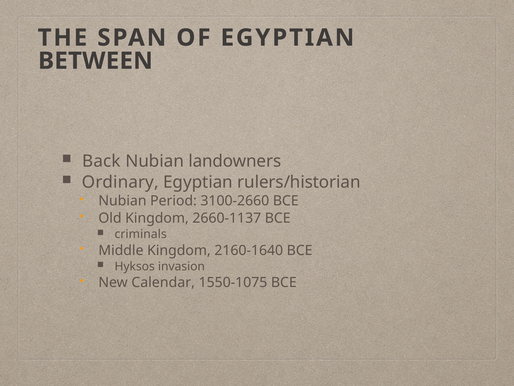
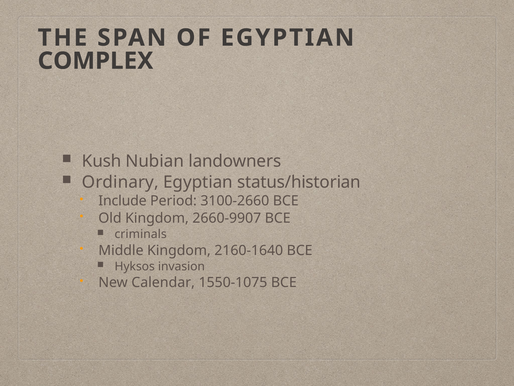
BETWEEN: BETWEEN -> COMPLEX
Back: Back -> Kush
rulers/historian: rulers/historian -> status/historian
Nubian at (122, 201): Nubian -> Include
2660-1137: 2660-1137 -> 2660-9907
